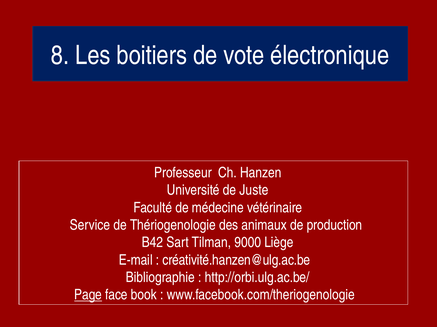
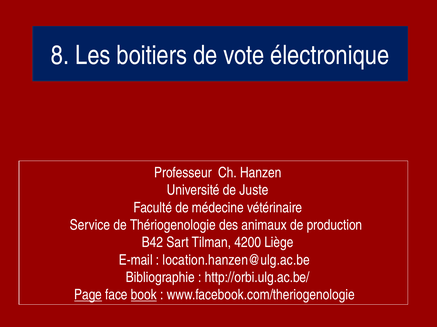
9000: 9000 -> 4200
créativité.hanzen@ulg.ac.be: créativité.hanzen@ulg.ac.be -> location.hanzen@ulg.ac.be
book underline: none -> present
